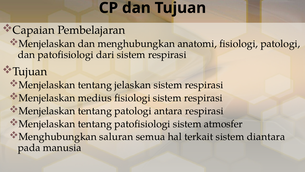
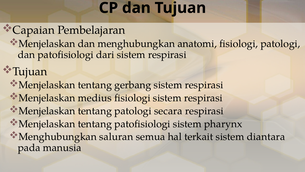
jelaskan: jelaskan -> gerbang
antara: antara -> secara
atmosfer: atmosfer -> pharynx
